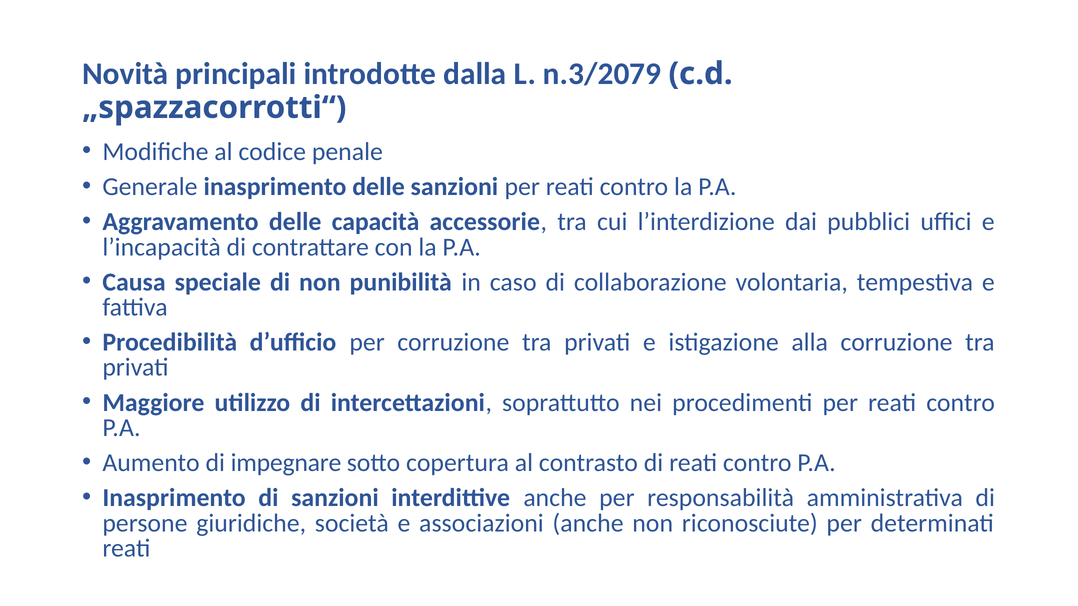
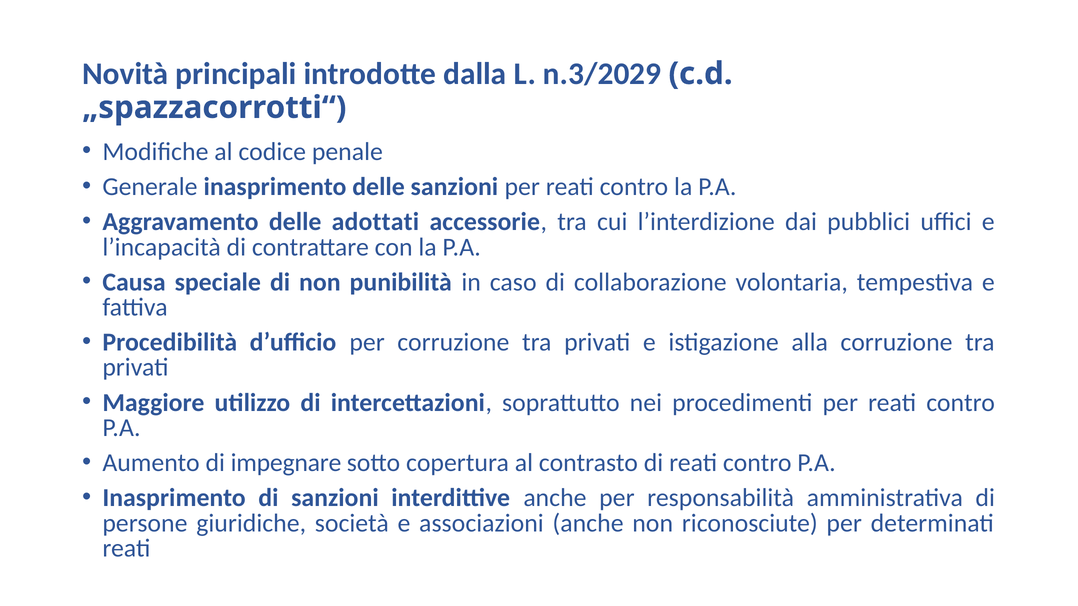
n.3/2079: n.3/2079 -> n.3/2029
capacità: capacità -> adottati
